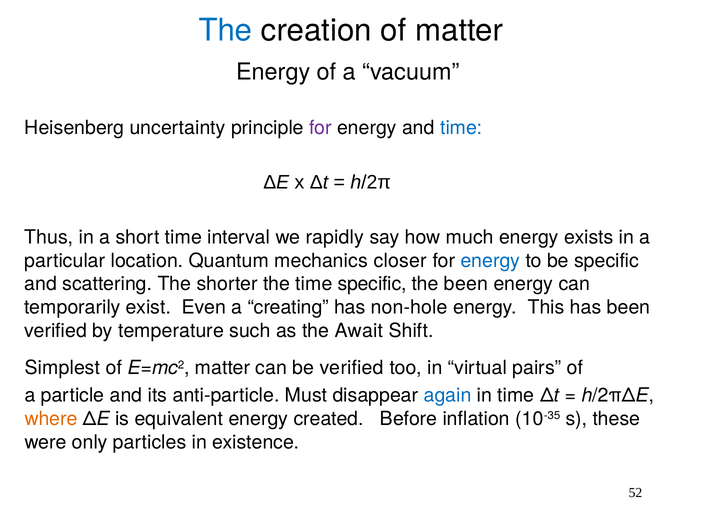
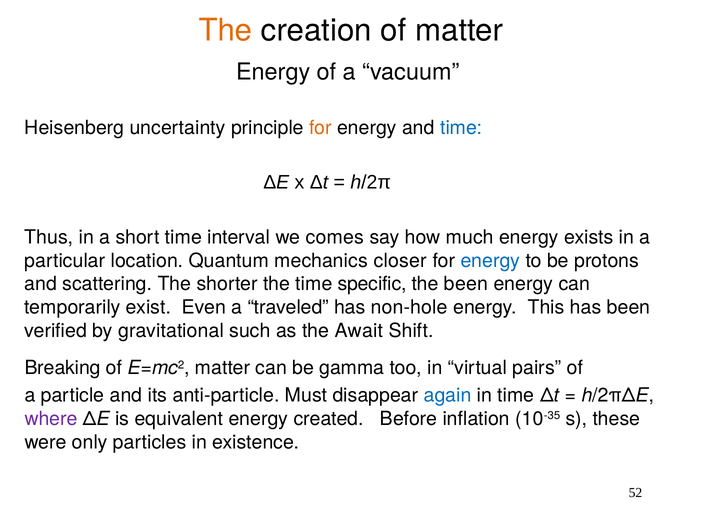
The at (225, 30) colour: blue -> orange
for at (320, 128) colour: purple -> orange
rapidly: rapidly -> comes
be specific: specific -> protons
creating: creating -> traveled
temperature: temperature -> gravitational
Simplest: Simplest -> Breaking
be verified: verified -> gamma
where colour: orange -> purple
